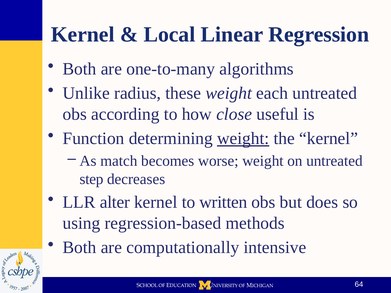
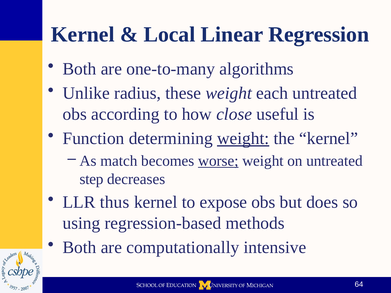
worse underline: none -> present
alter: alter -> thus
written: written -> expose
